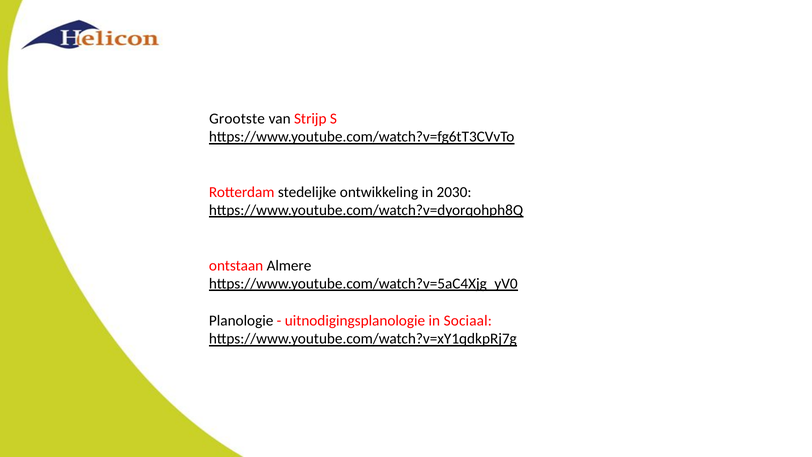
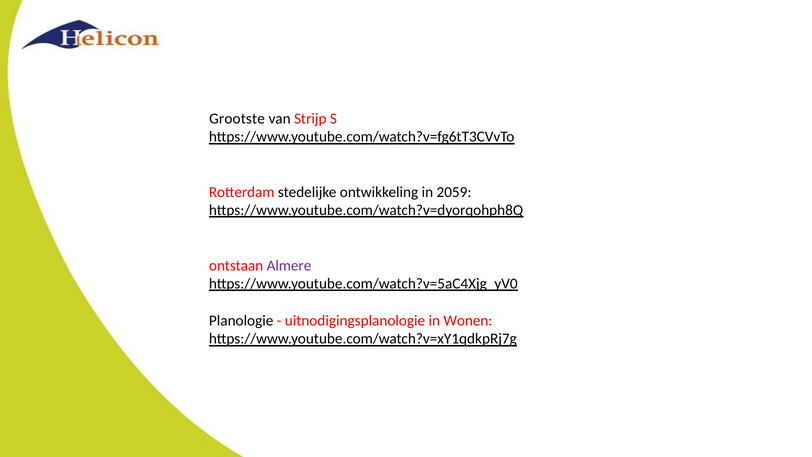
2030: 2030 -> 2059
Almere colour: black -> purple
Sociaal: Sociaal -> Wonen
